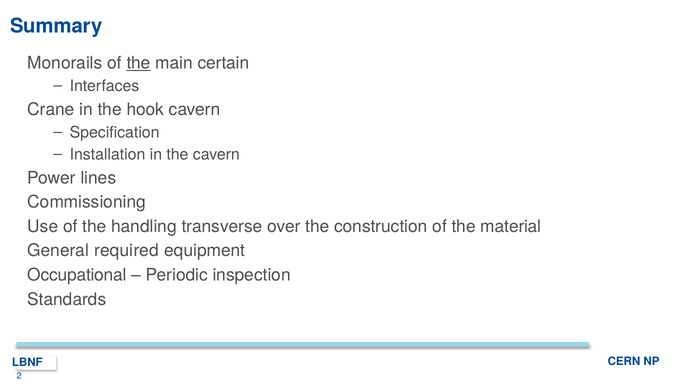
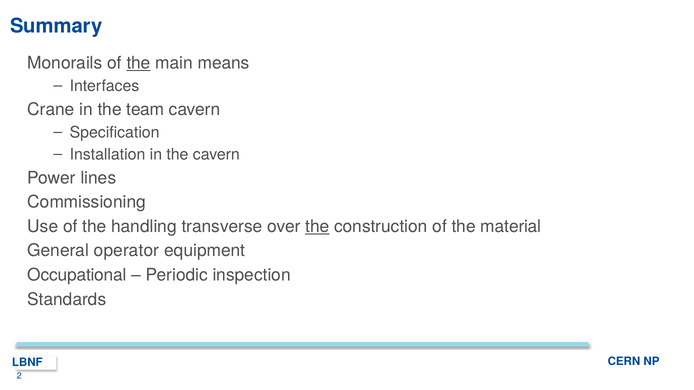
certain: certain -> means
hook: hook -> team
the at (317, 227) underline: none -> present
required: required -> operator
